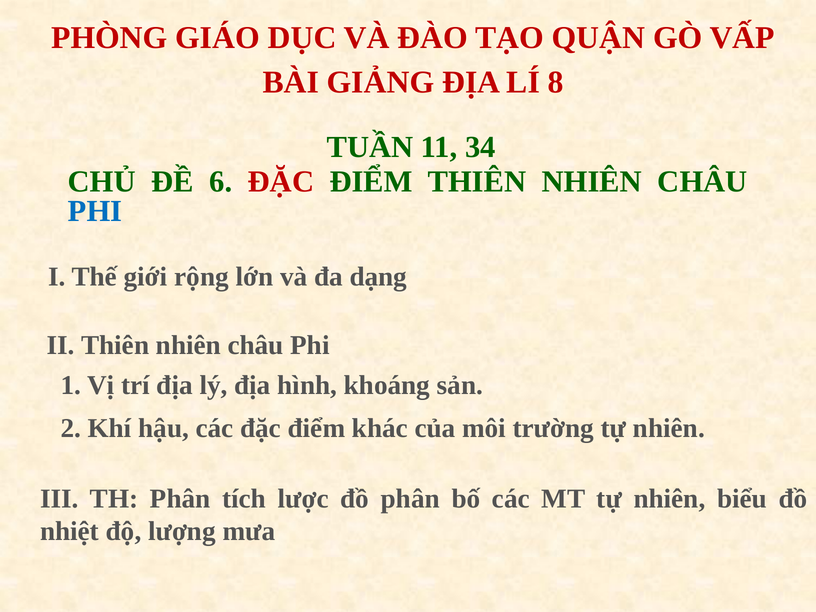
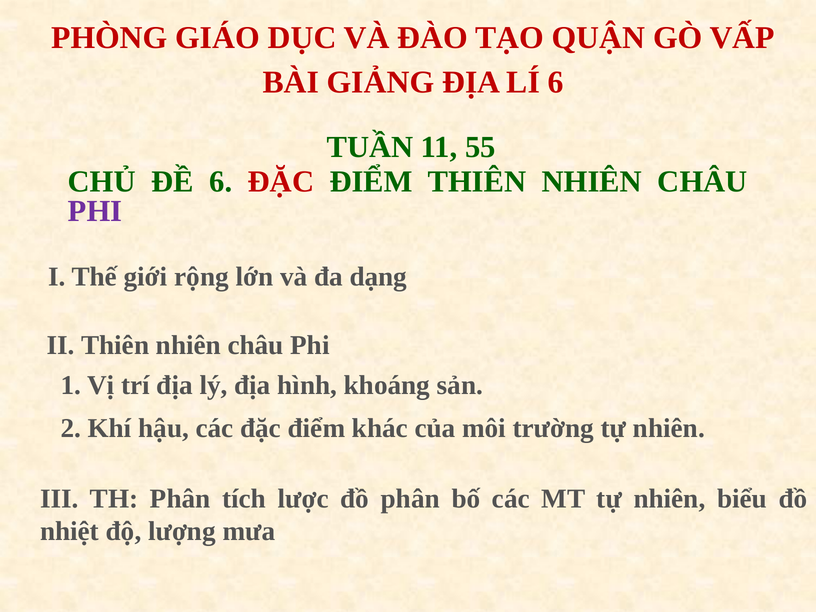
LÍ 8: 8 -> 6
34: 34 -> 55
PHI at (95, 211) colour: blue -> purple
